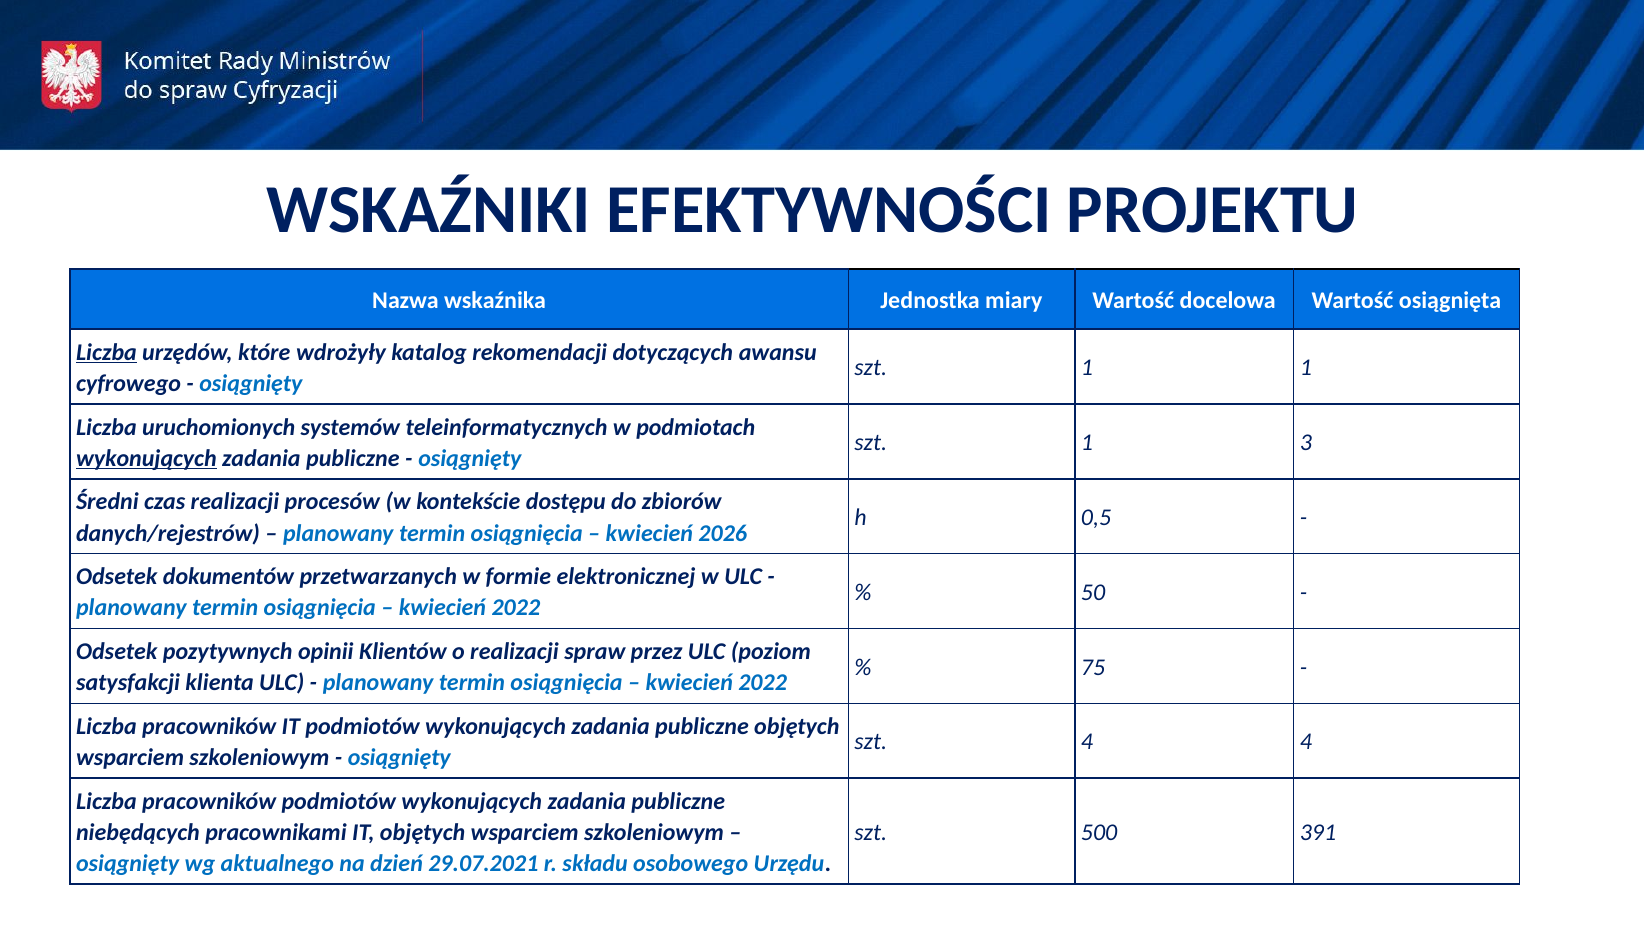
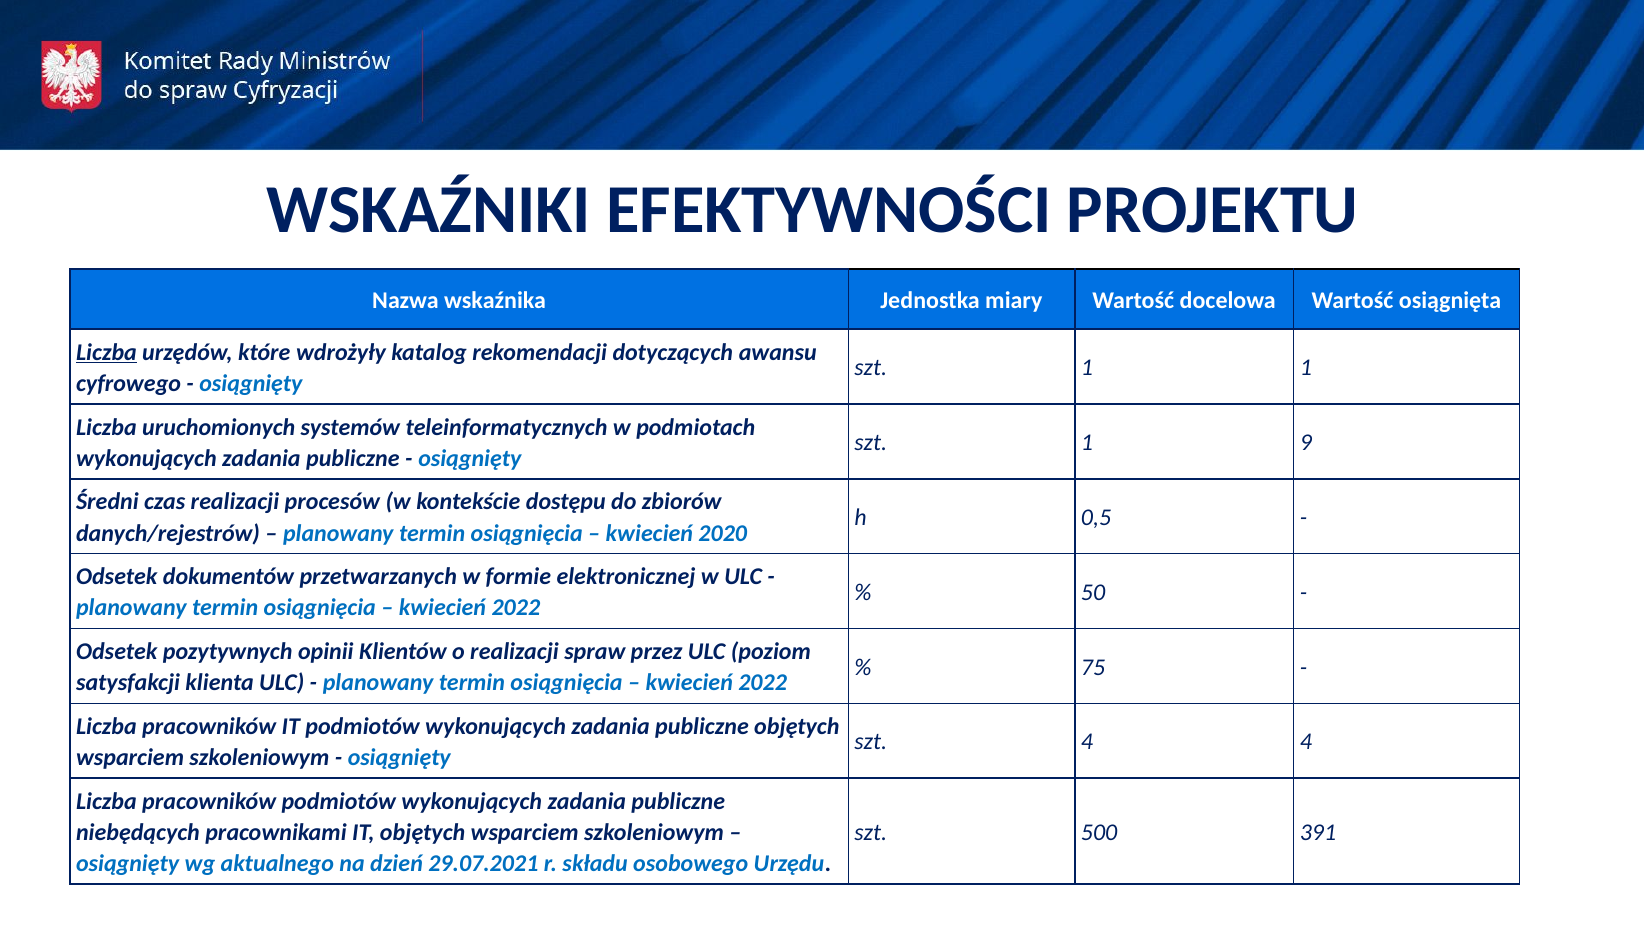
3: 3 -> 9
wykonujących at (146, 458) underline: present -> none
2026: 2026 -> 2020
